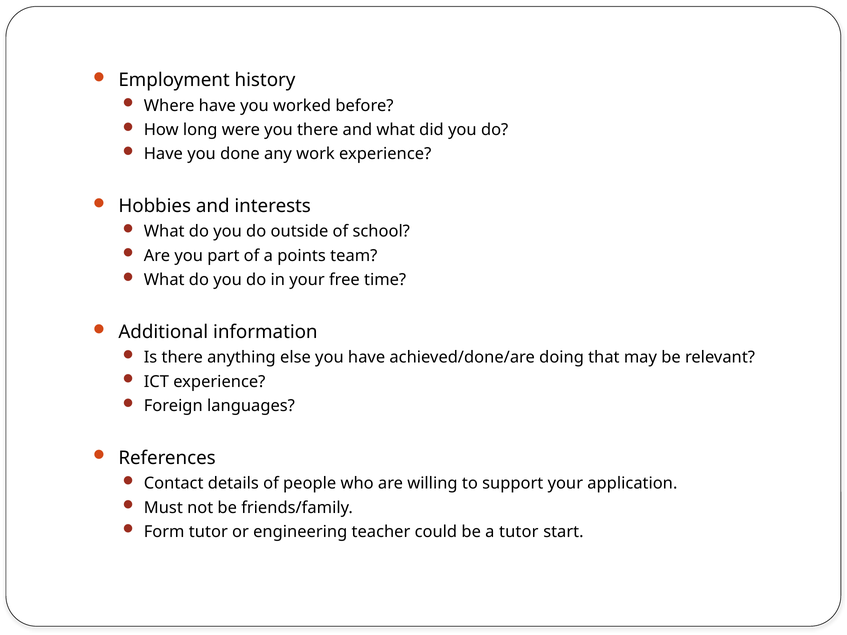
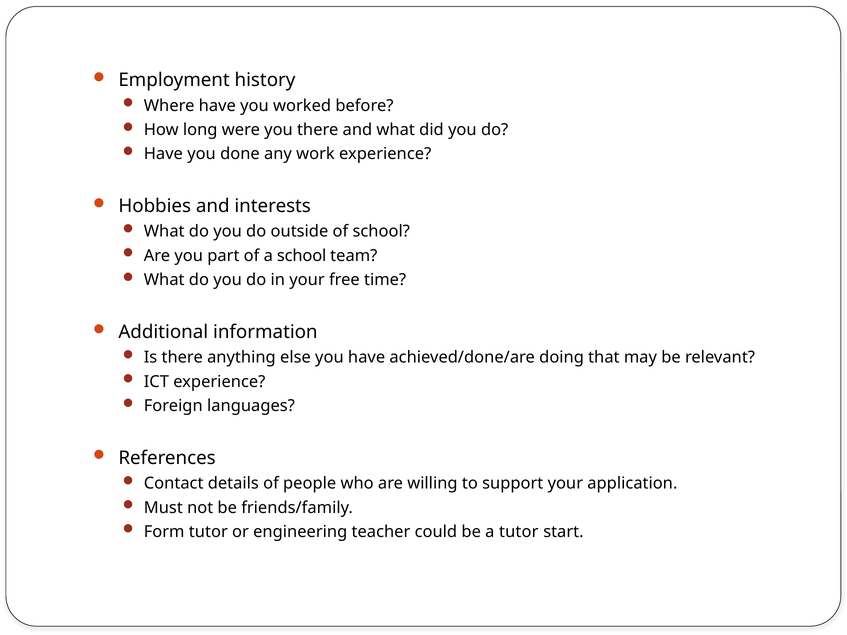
a points: points -> school
